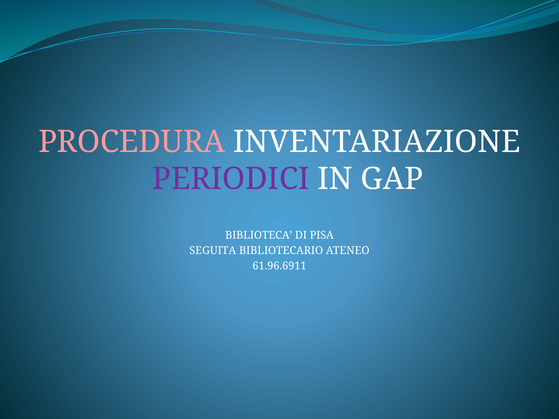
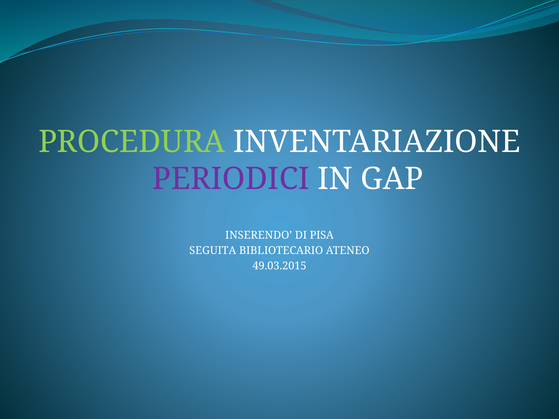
PROCEDURA colour: pink -> light green
BIBLIOTECA: BIBLIOTECA -> INSERENDO
61.96.6911: 61.96.6911 -> 49.03.2015
